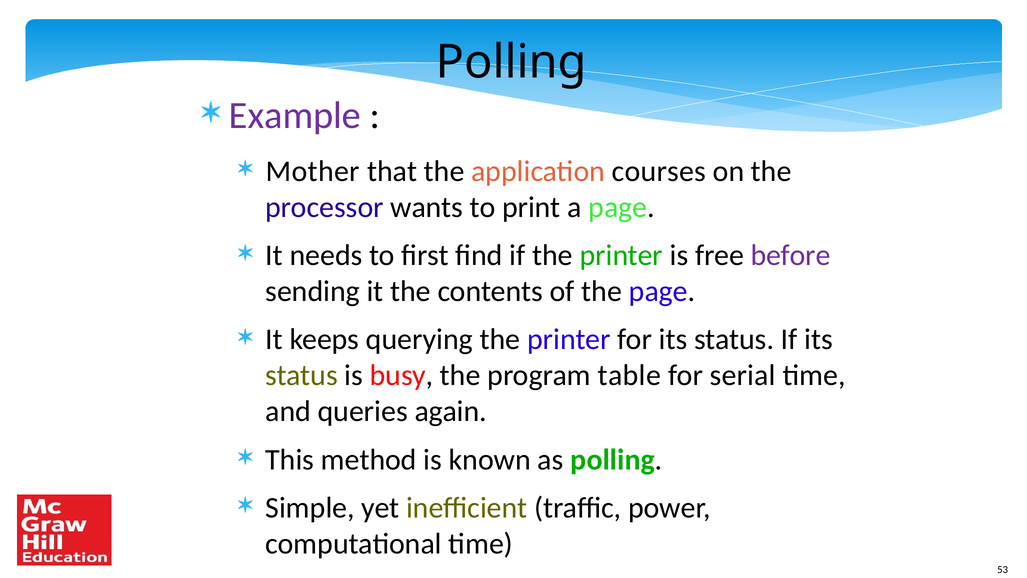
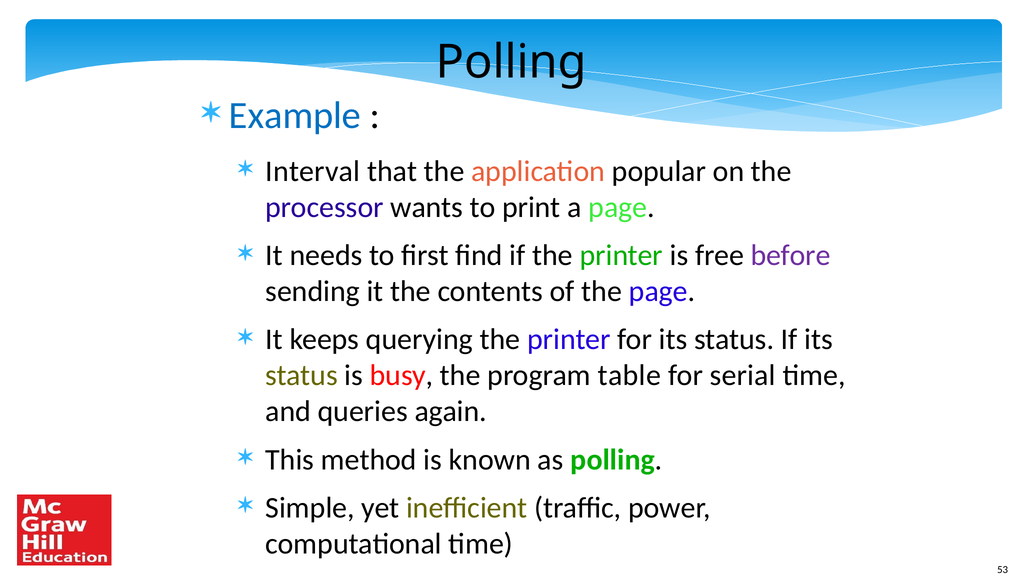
Example colour: purple -> blue
Mother: Mother -> Interval
courses: courses -> popular
